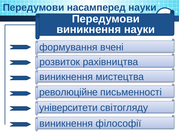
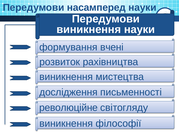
революційне: революційне -> дослідження
університети: університети -> революційне
